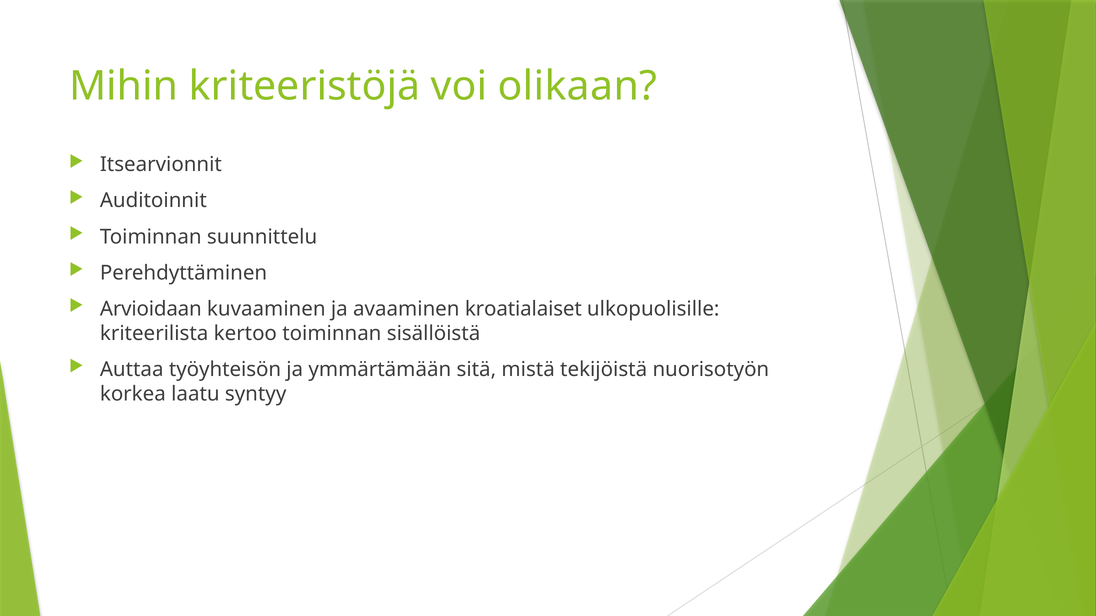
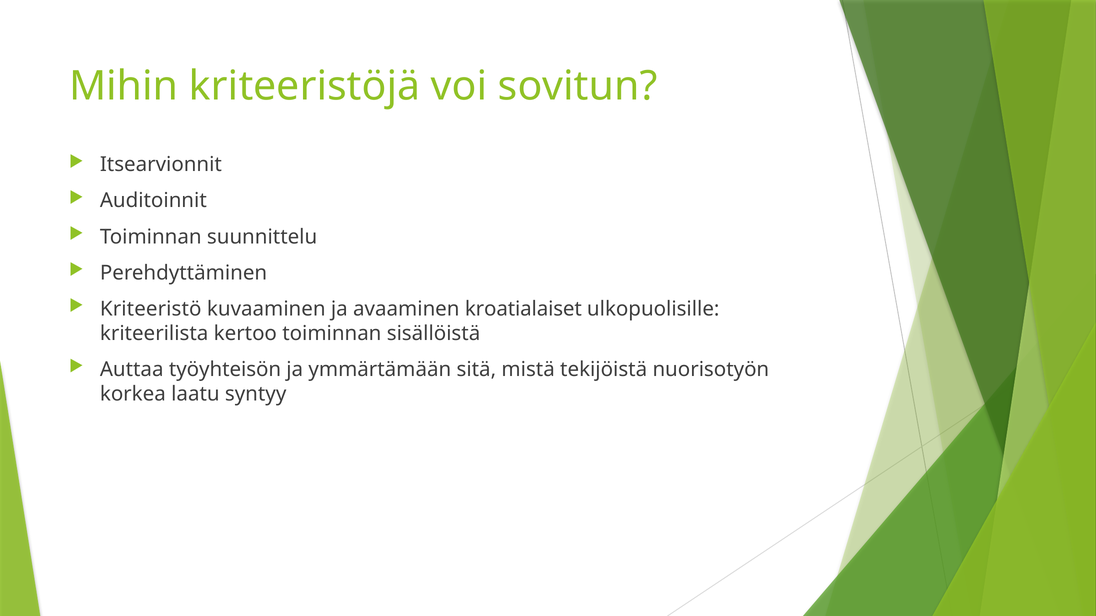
olikaan: olikaan -> sovitun
Arvioidaan: Arvioidaan -> Kriteeristö
